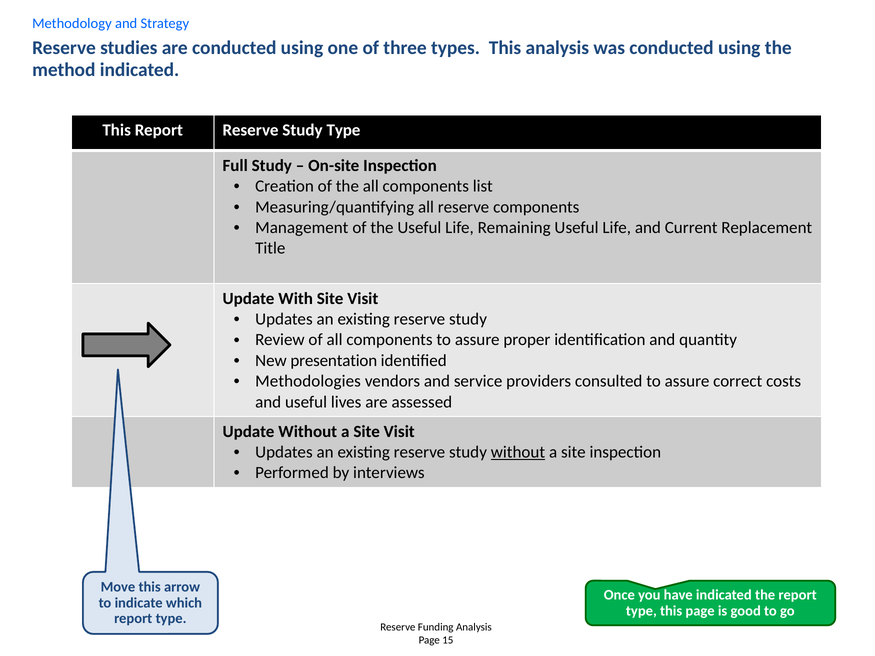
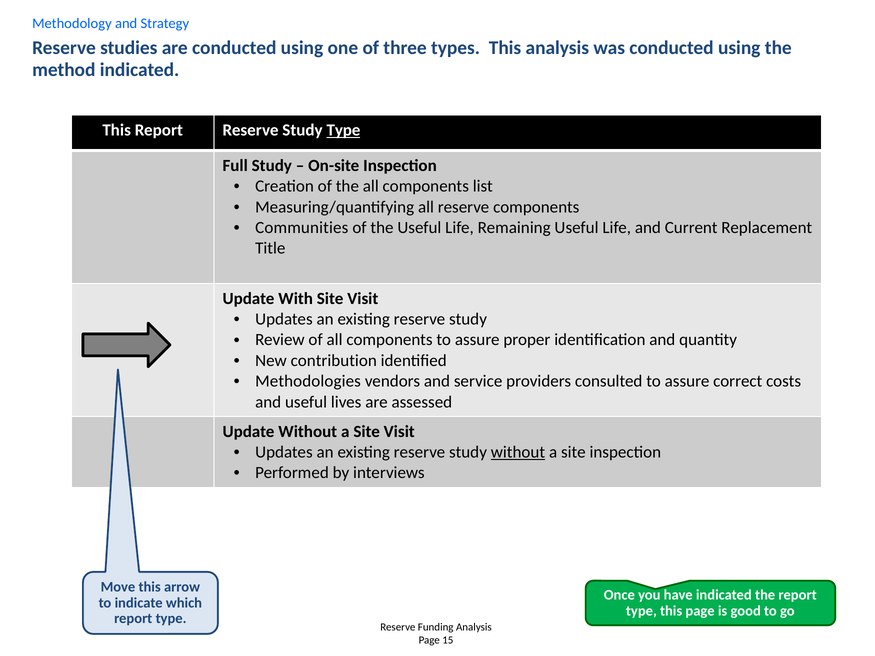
Type at (343, 130) underline: none -> present
Management: Management -> Communities
presentation: presentation -> contribution
